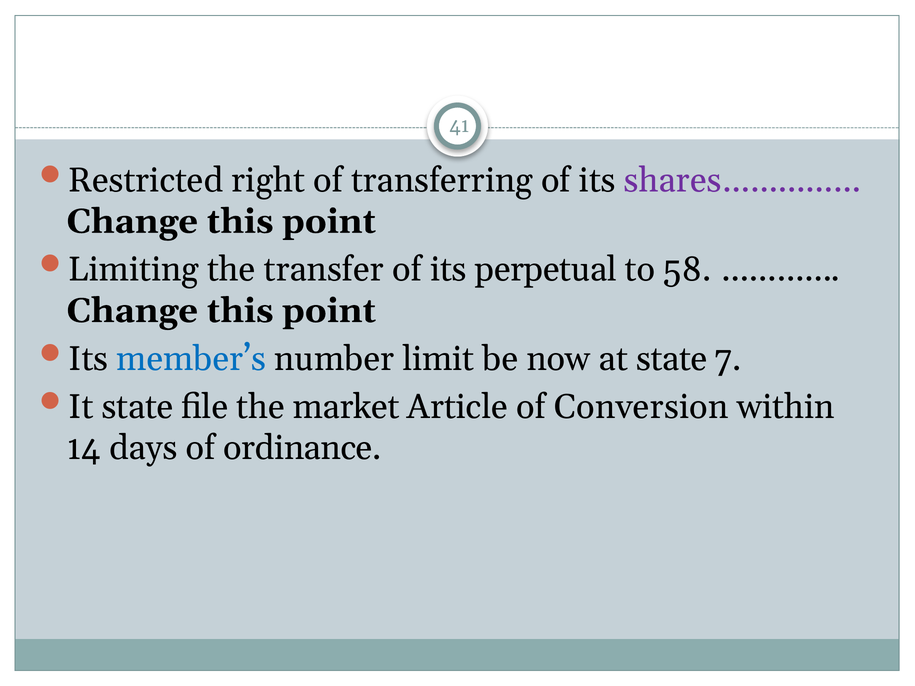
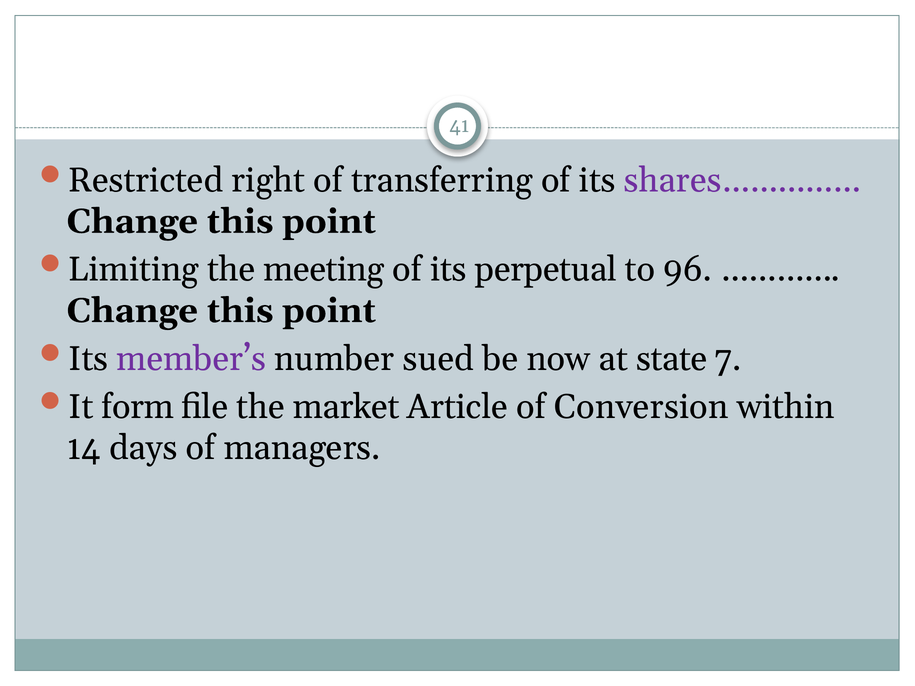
transfer: transfer -> meeting
58: 58 -> 96
member’s colour: blue -> purple
limit: limit -> sued
It state: state -> form
ordinance: ordinance -> managers
